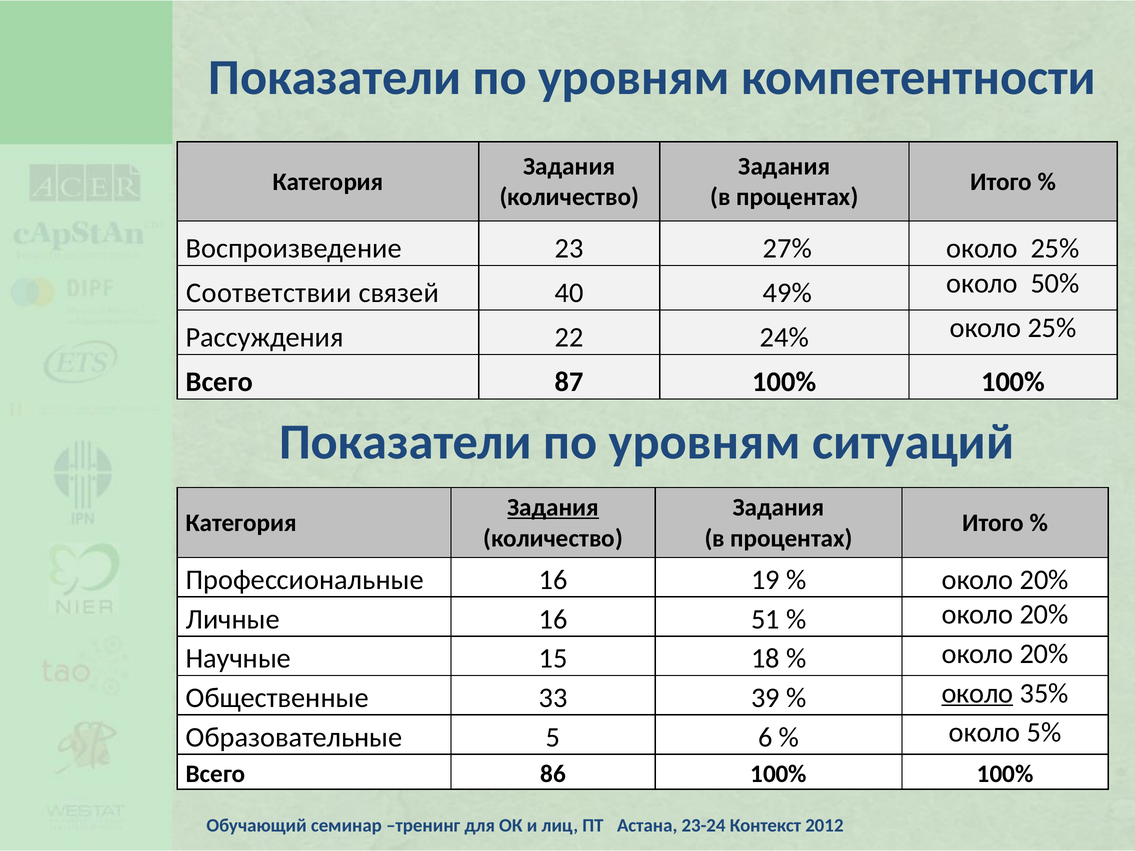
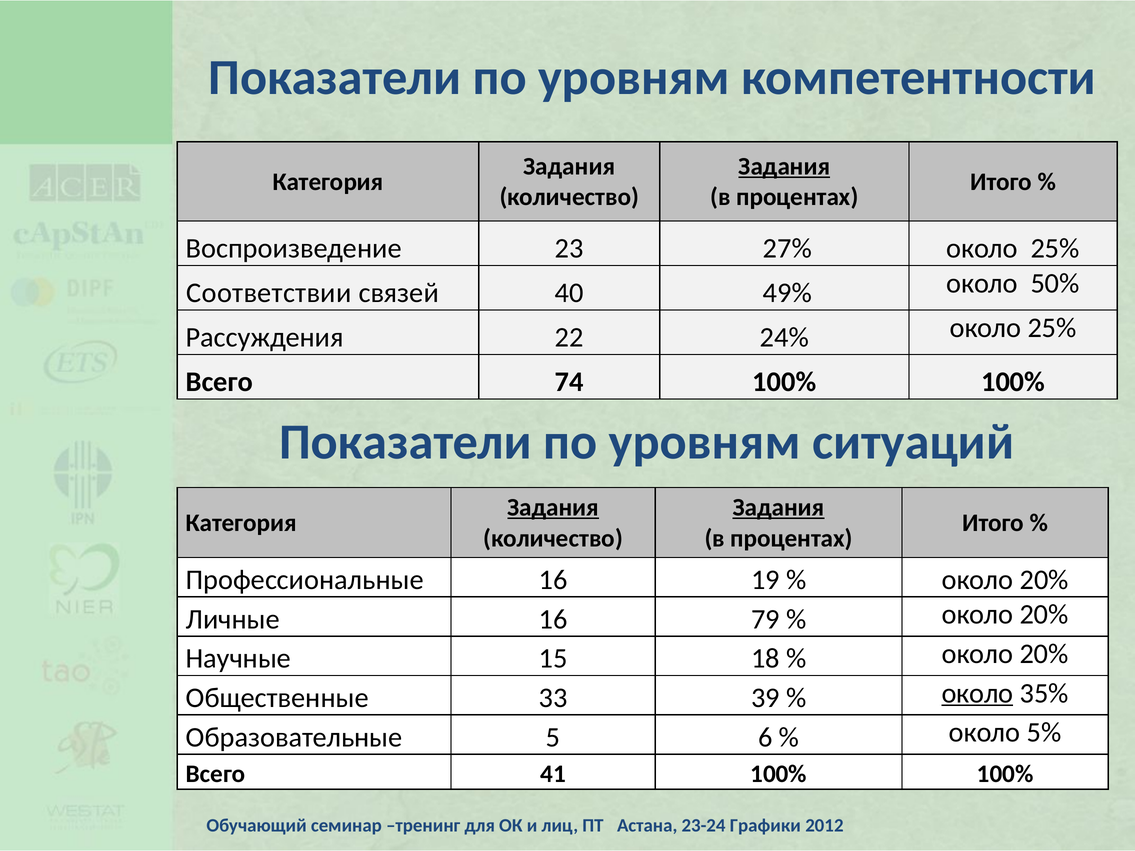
Задания at (784, 166) underline: none -> present
87: 87 -> 74
Задания at (779, 508) underline: none -> present
51: 51 -> 79
86: 86 -> 41
Контекст: Контекст -> Графики
